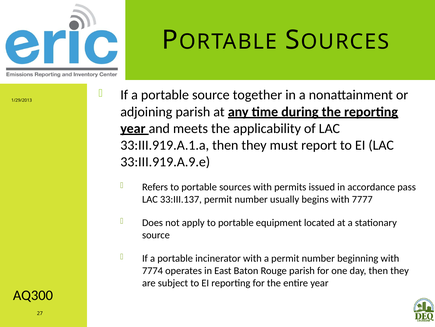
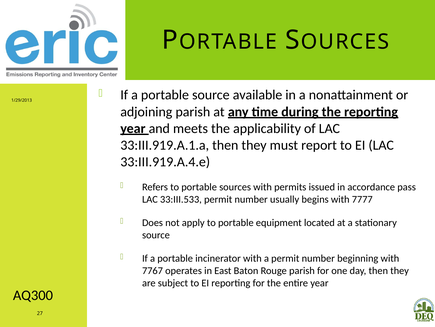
together: together -> available
33:III.919.A.9.e: 33:III.919.A.9.e -> 33:III.919.A.4.e
33:III.137: 33:III.137 -> 33:III.533
7774: 7774 -> 7767
